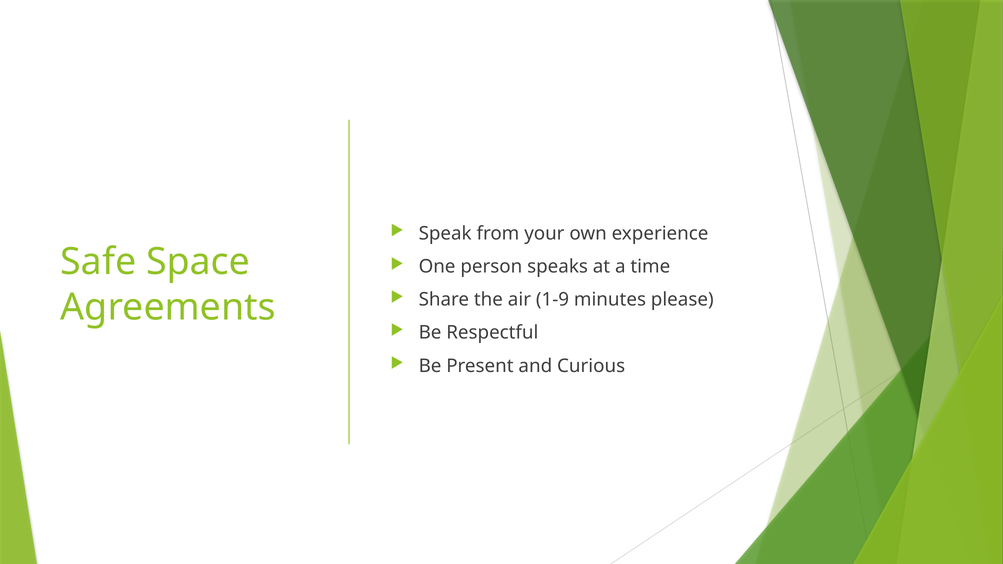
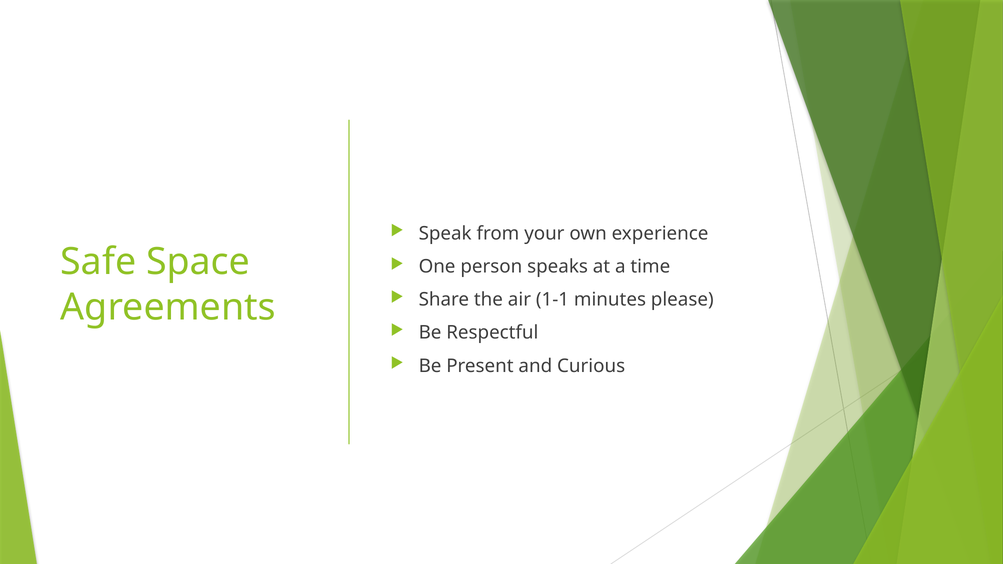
1-9: 1-9 -> 1-1
